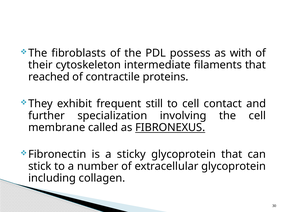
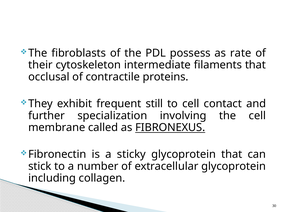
with: with -> rate
reached: reached -> occlusal
